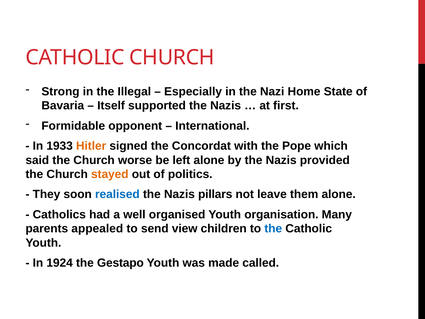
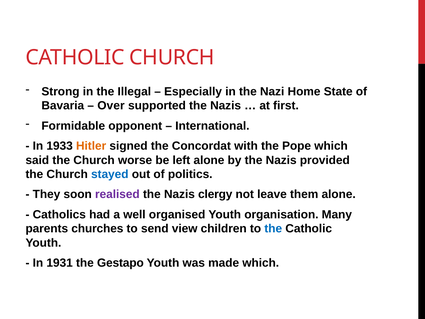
Itself: Itself -> Over
stayed colour: orange -> blue
realised colour: blue -> purple
pillars: pillars -> clergy
appealed: appealed -> churches
1924: 1924 -> 1931
made called: called -> which
